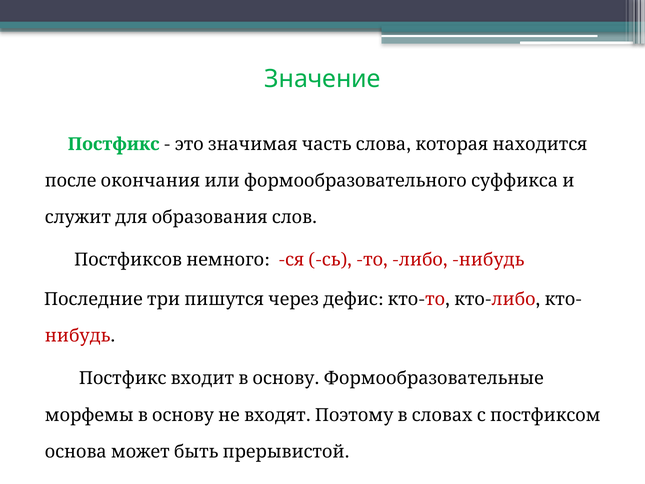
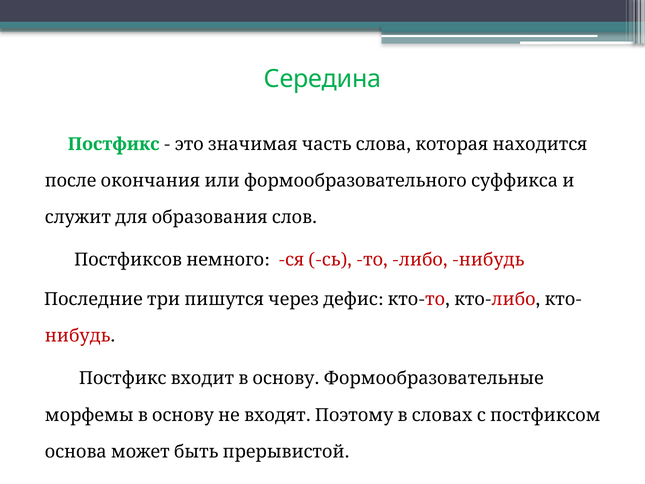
Значение: Значение -> Середина
